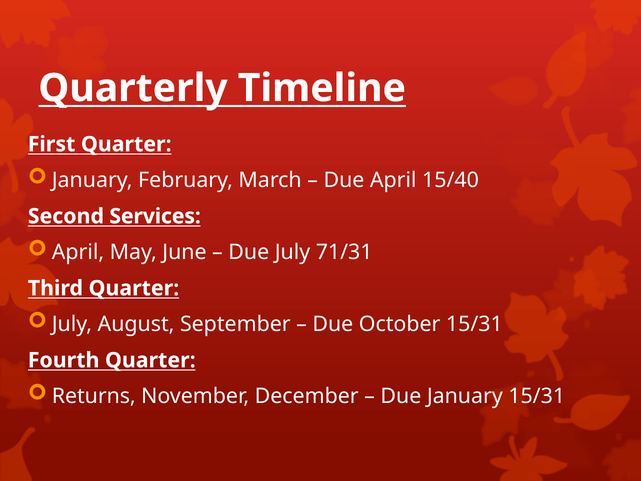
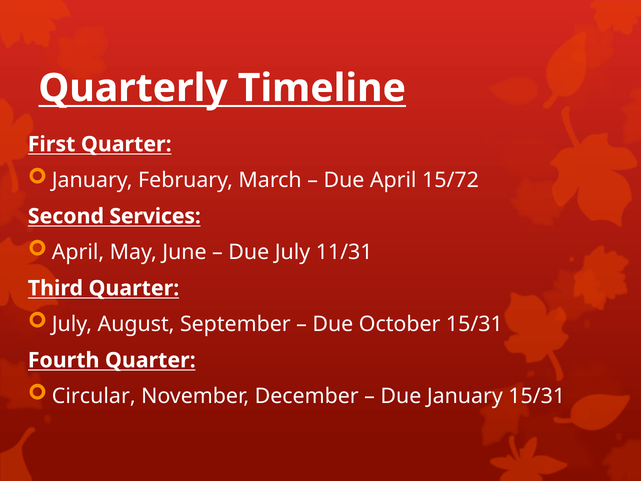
15/40: 15/40 -> 15/72
71/31: 71/31 -> 11/31
Returns: Returns -> Circular
